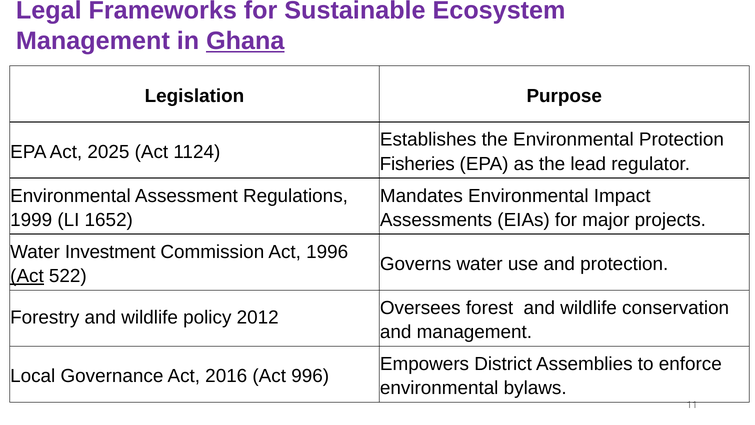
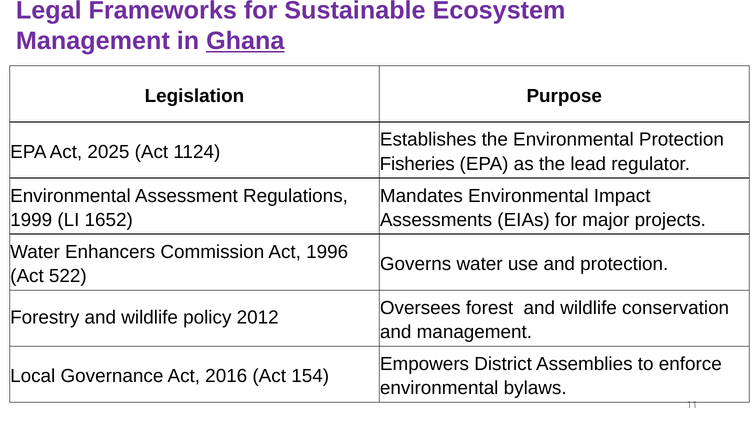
Investment: Investment -> Enhancers
Act at (27, 276) underline: present -> none
996: 996 -> 154
